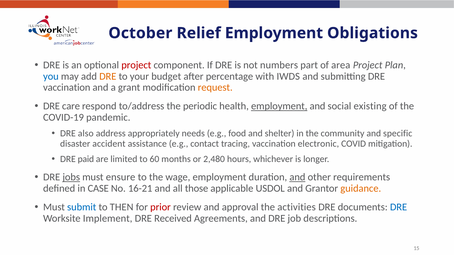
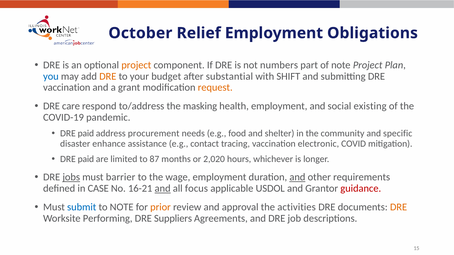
project at (136, 65) colour: red -> orange
of area: area -> note
percentage: percentage -> substantial
IWDS: IWDS -> SHIFT
periodic: periodic -> masking
employment at (279, 106) underline: present -> none
also at (86, 134): also -> paid
appropriately: appropriately -> procurement
accident: accident -> enhance
60: 60 -> 87
2,480: 2,480 -> 2,020
ensure: ensure -> barrier
and at (163, 189) underline: none -> present
those: those -> focus
guidance colour: orange -> red
to THEN: THEN -> NOTE
prior colour: red -> orange
DRE at (399, 207) colour: blue -> orange
Implement: Implement -> Performing
Received: Received -> Suppliers
